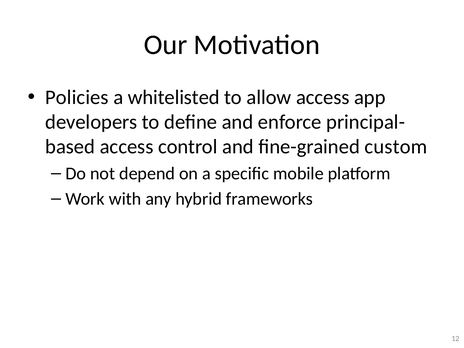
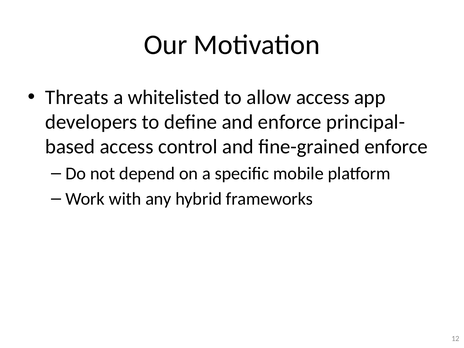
Policies: Policies -> Threats
fine-grained custom: custom -> enforce
